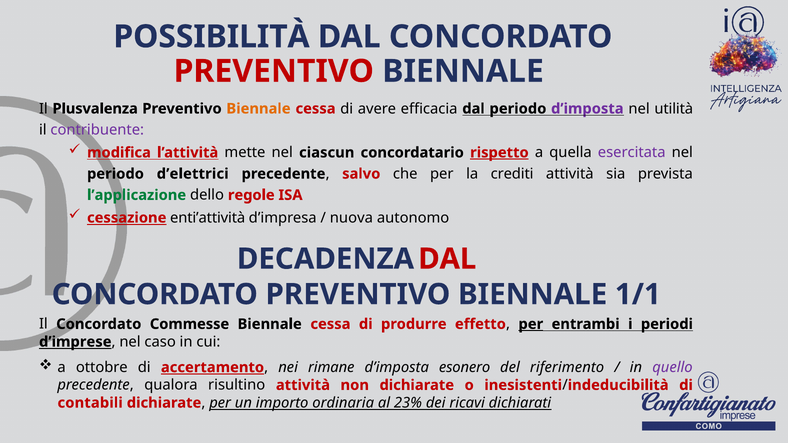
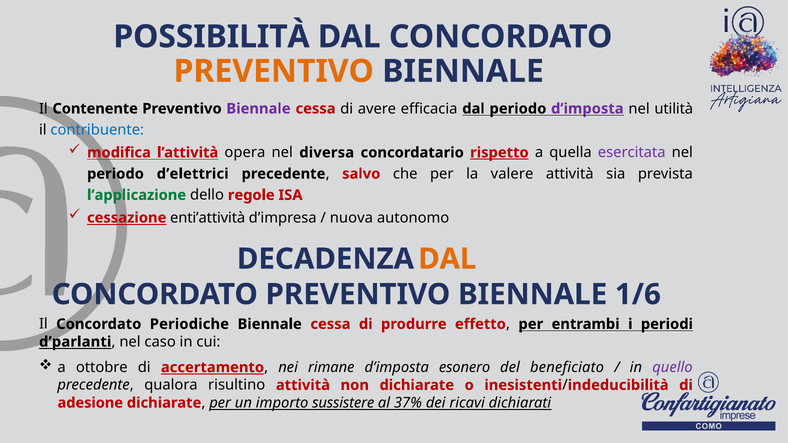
PREVENTIVO at (274, 71) colour: red -> orange
Plusvalenza: Plusvalenza -> Contenente
Biennale at (258, 109) colour: orange -> purple
contribuente colour: purple -> blue
mette: mette -> opera
ciascun: ciascun -> diversa
crediti: crediti -> valere
DAL at (447, 259) colour: red -> orange
1/1: 1/1 -> 1/6
Commesse: Commesse -> Periodiche
per at (531, 324) underline: present -> none
d’imprese: d’imprese -> d’parlanti
riferimento: riferimento -> beneficiato
contabili: contabili -> adesione
ordinaria: ordinaria -> sussistere
23%: 23% -> 37%
